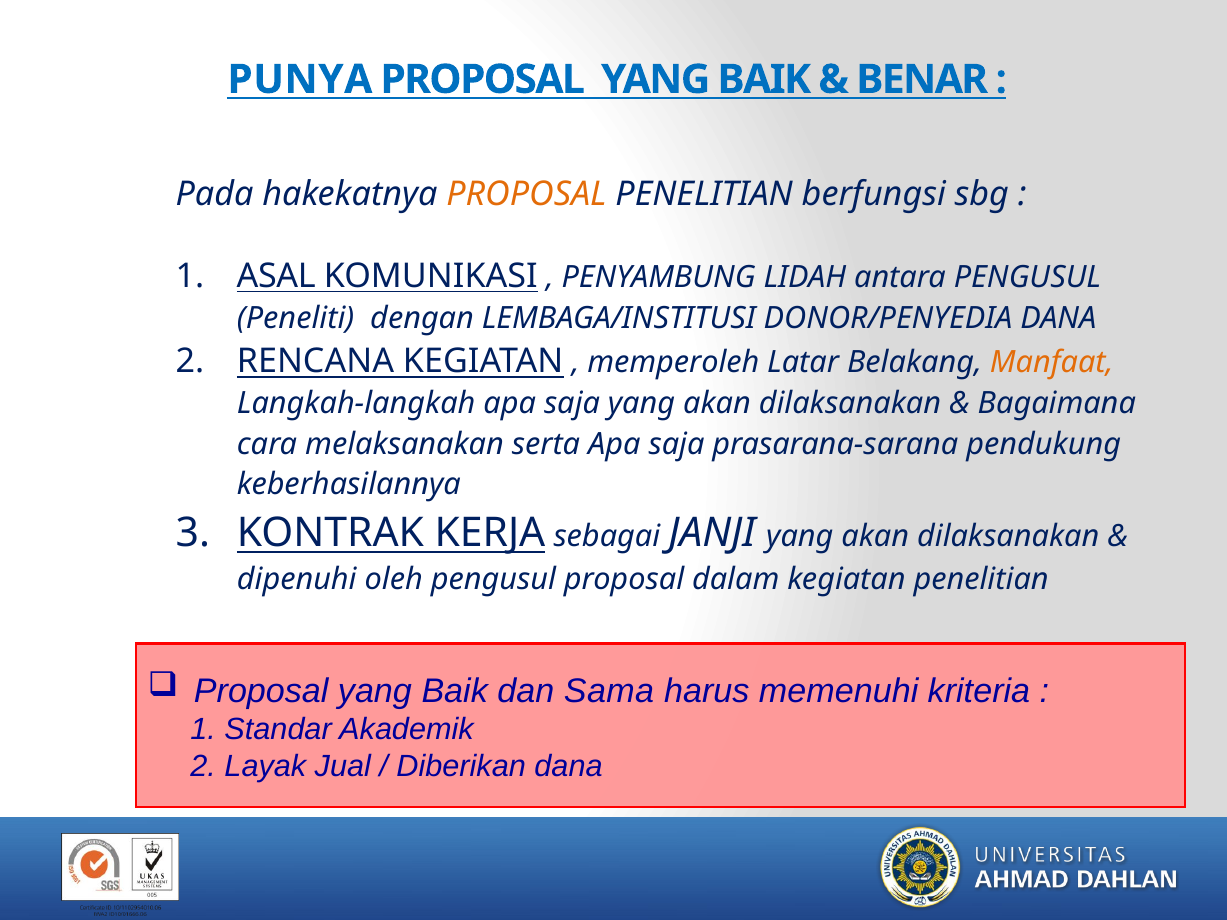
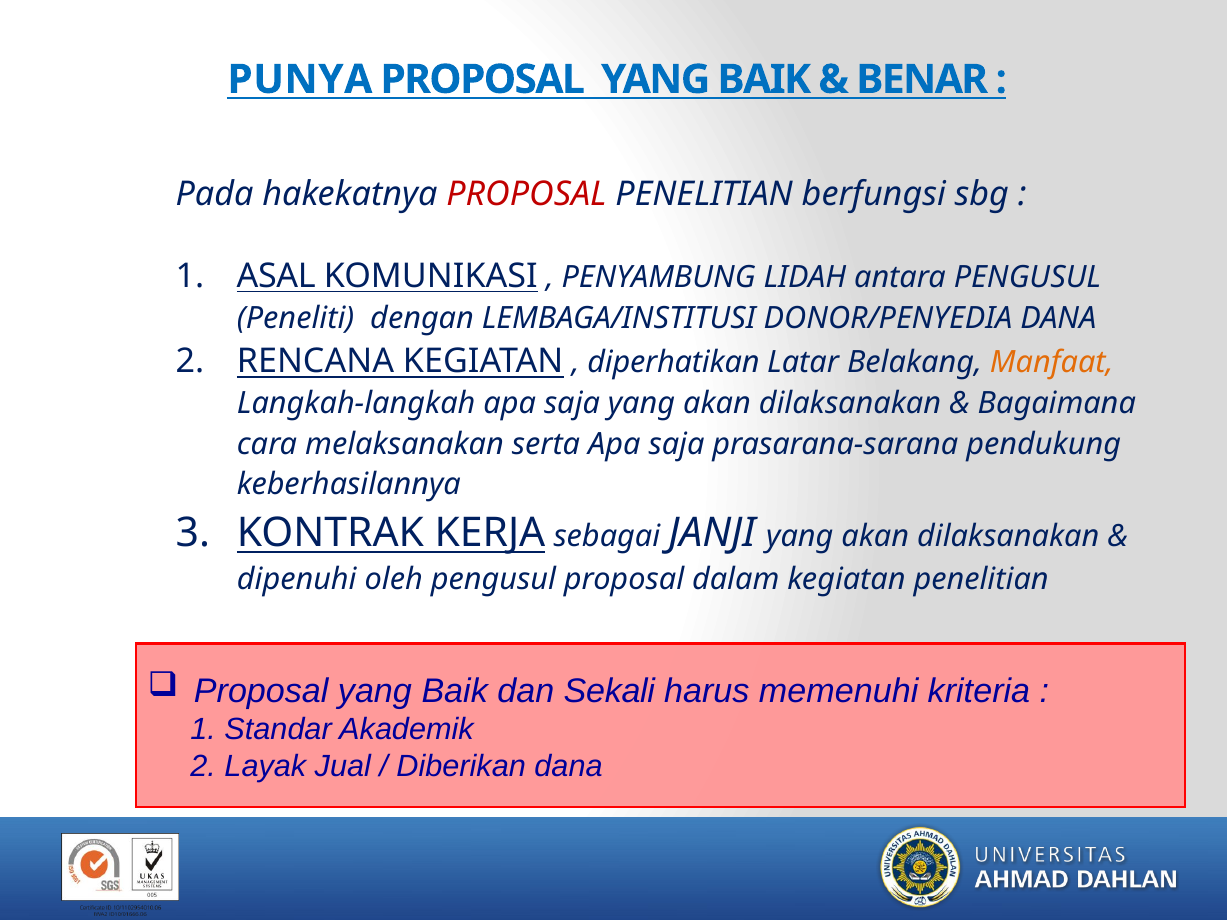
PROPOSAL at (526, 194) colour: orange -> red
memperoleh: memperoleh -> diperhatikan
Sama: Sama -> Sekali
